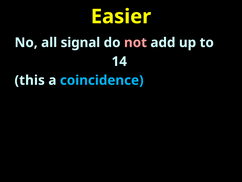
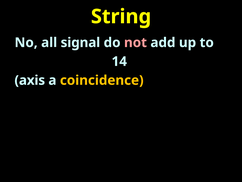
Easier: Easier -> String
this: this -> axis
coincidence colour: light blue -> yellow
